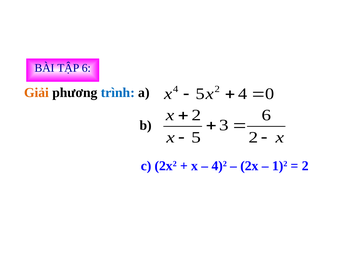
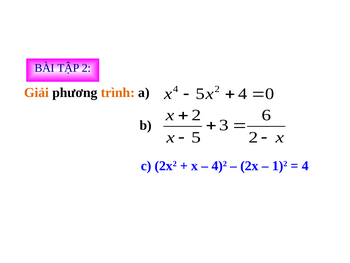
TẬP 6: 6 -> 2
trình colour: blue -> orange
2 at (305, 166): 2 -> 4
